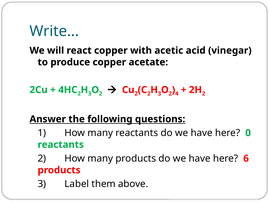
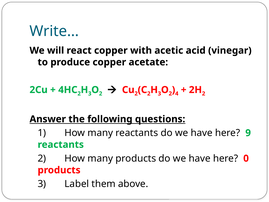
0: 0 -> 9
6: 6 -> 0
